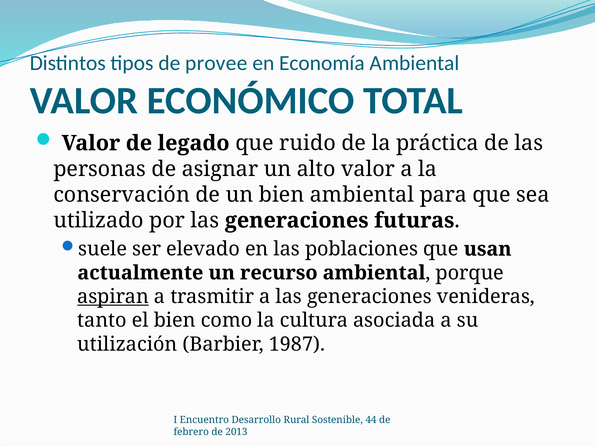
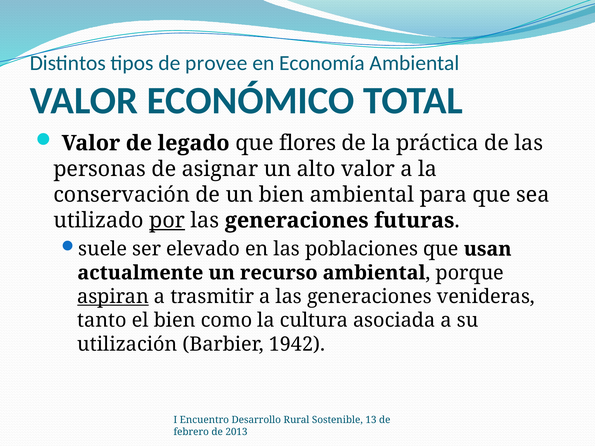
ruido: ruido -> flores
por underline: none -> present
1987: 1987 -> 1942
44: 44 -> 13
